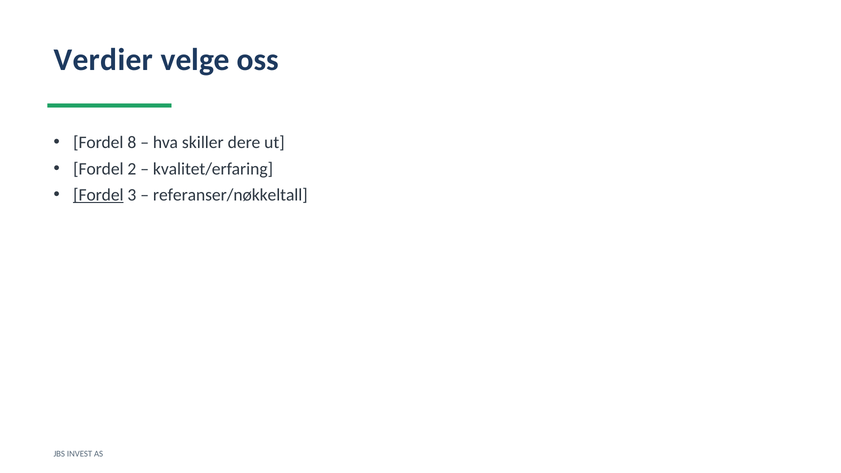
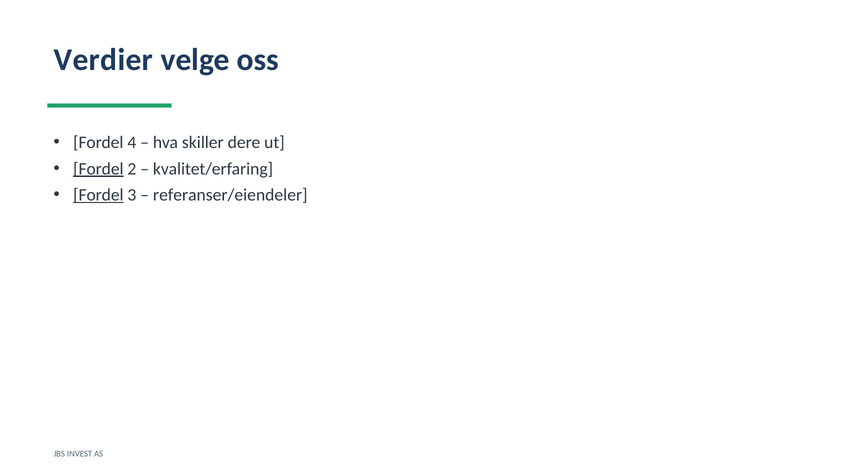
8: 8 -> 4
Fordel at (98, 169) underline: none -> present
referanser/nøkkeltall: referanser/nøkkeltall -> referanser/eiendeler
